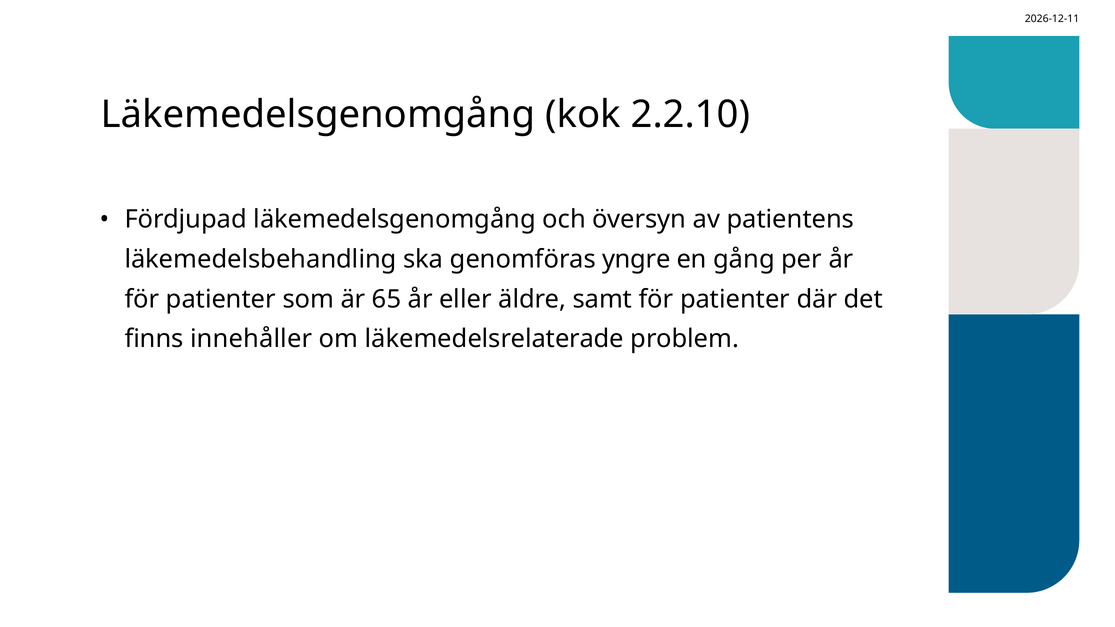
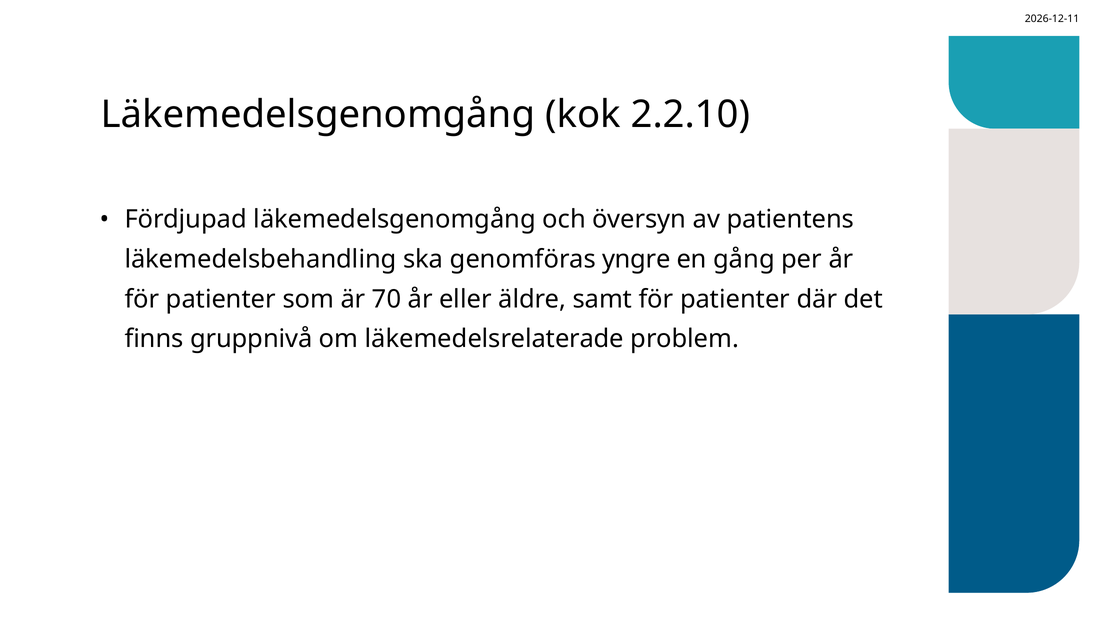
65: 65 -> 70
innehåller: innehåller -> gruppnivå
